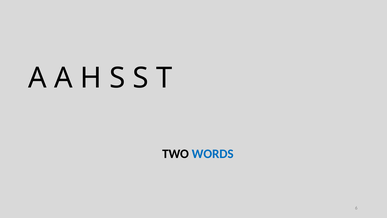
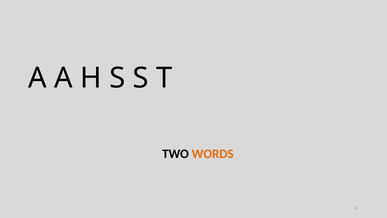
WORDS colour: blue -> orange
